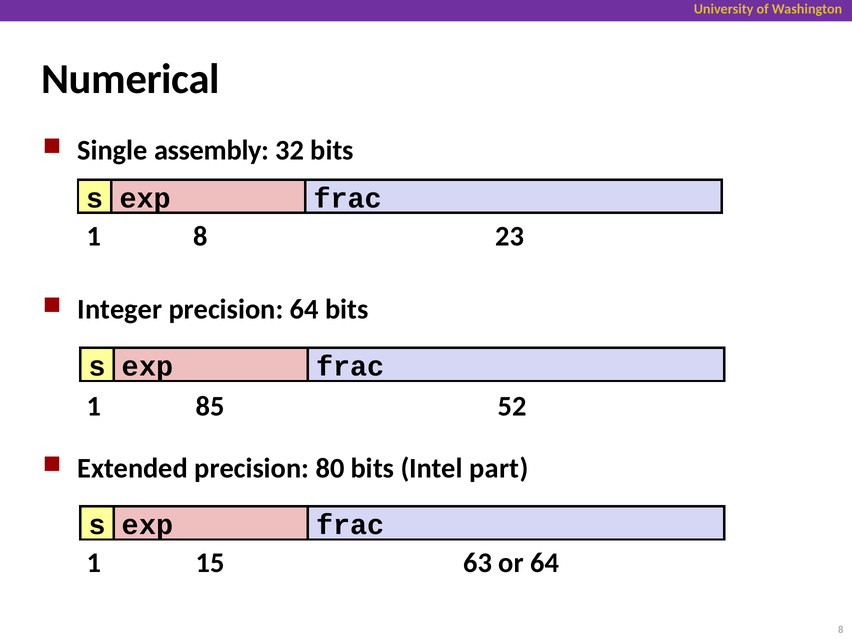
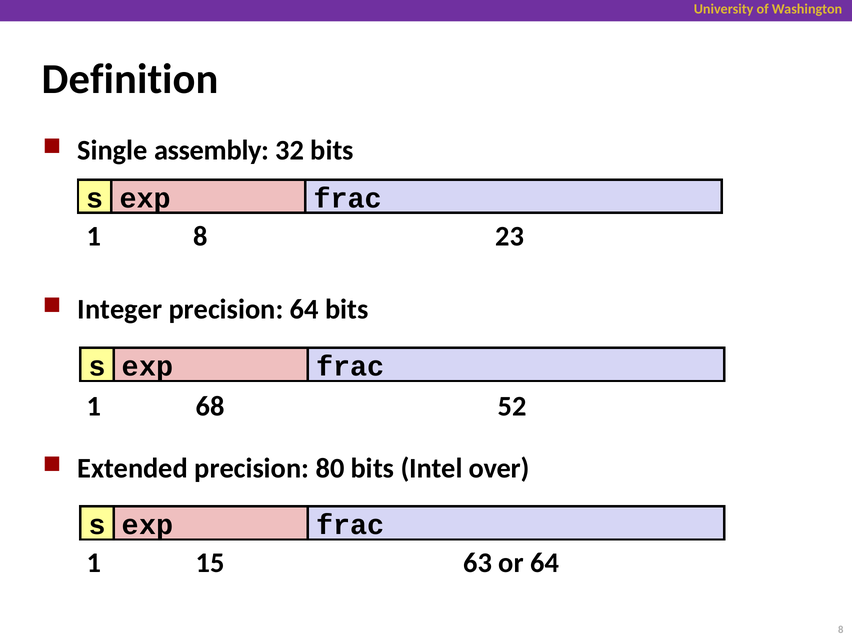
Numerical: Numerical -> Definition
85: 85 -> 68
part: part -> over
